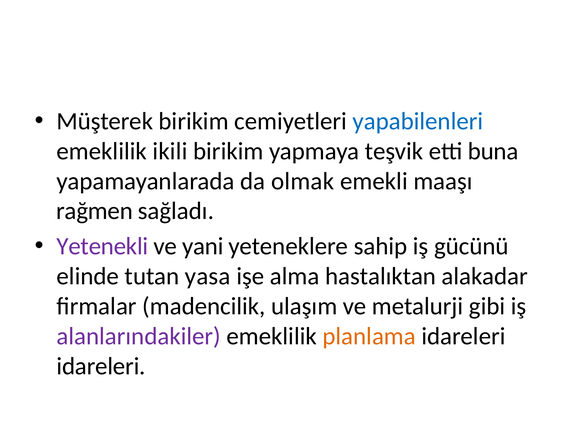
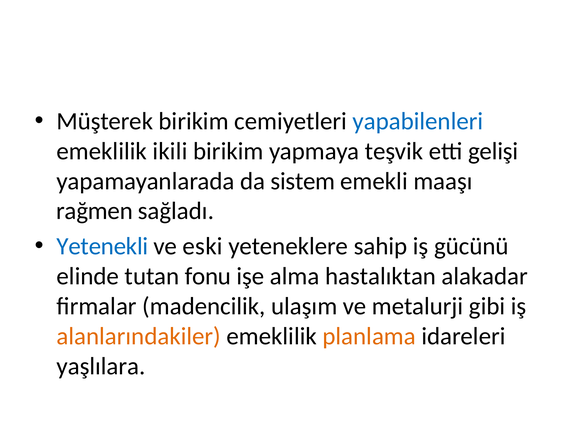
buna: buna -> gelişi
olmak: olmak -> sistem
Yetenekli colour: purple -> blue
yani: yani -> eski
yasa: yasa -> fonu
alanlarındakiler colour: purple -> orange
idareleri at (101, 366): idareleri -> yaşlılara
